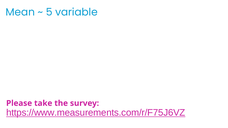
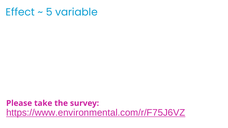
Mean: Mean -> Effect
https://www.measurements.com/r/F75J6VZ: https://www.measurements.com/r/F75J6VZ -> https://www.environmental.com/r/F75J6VZ
